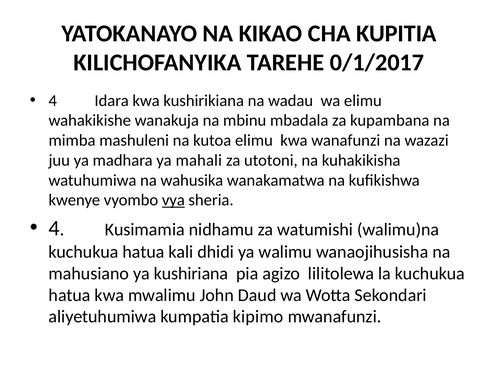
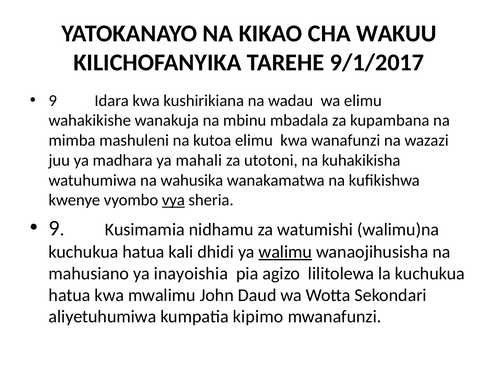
KUPITIA: KUPITIA -> WAKUU
0/1/2017: 0/1/2017 -> 9/1/2017
4 at (53, 101): 4 -> 9
4 at (54, 228): 4 -> 9
walimu underline: none -> present
kushiriana: kushiriana -> inayoishia
